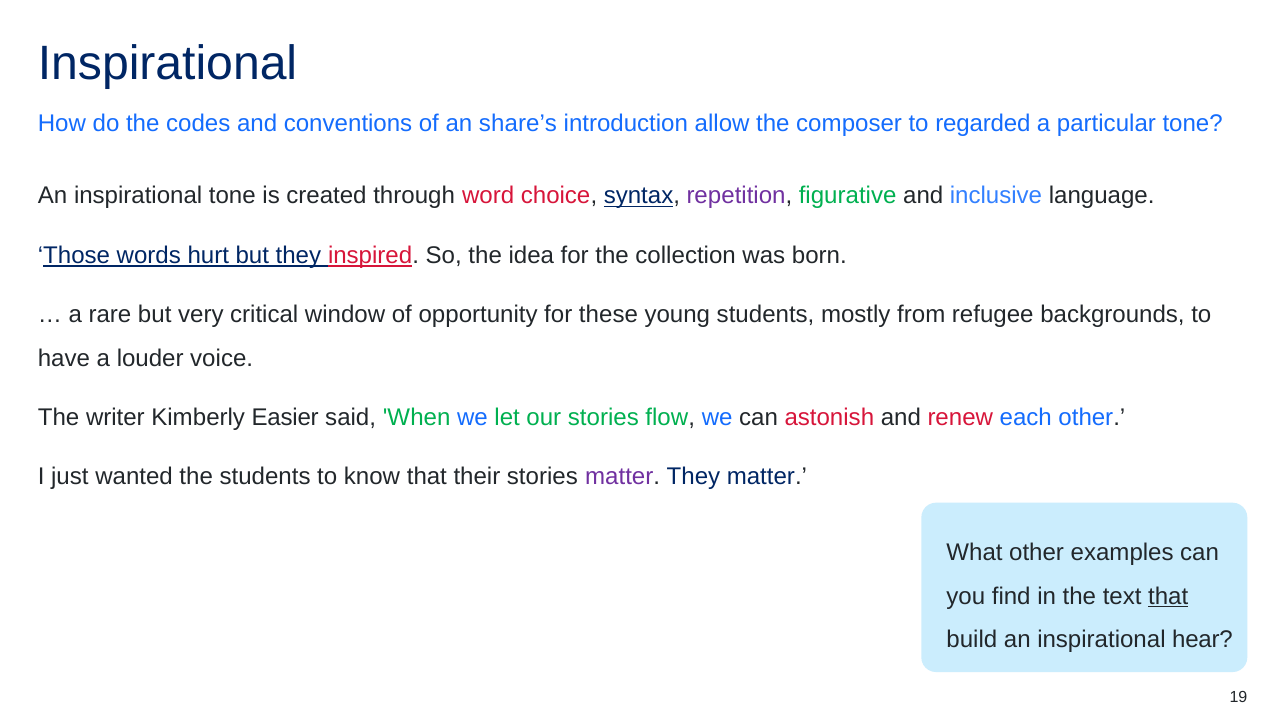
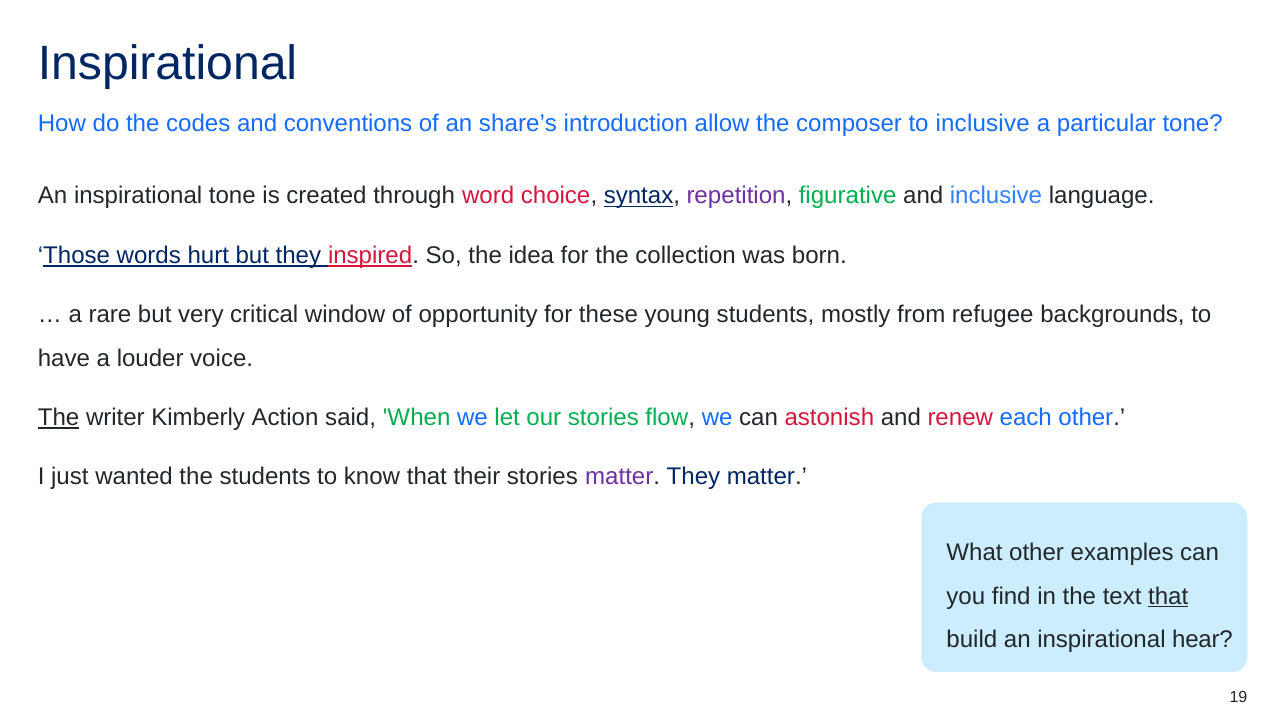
to regarded: regarded -> inclusive
The at (59, 417) underline: none -> present
Easier: Easier -> Action
